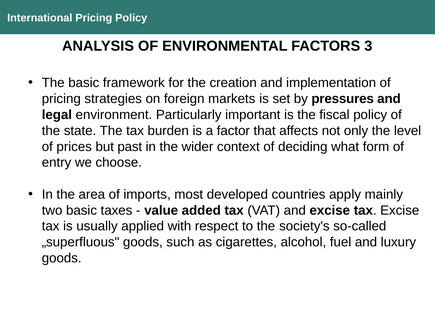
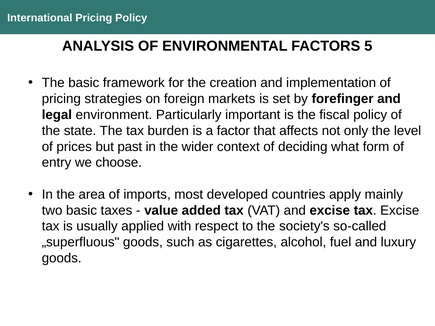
3: 3 -> 5
pressures: pressures -> forefinger
